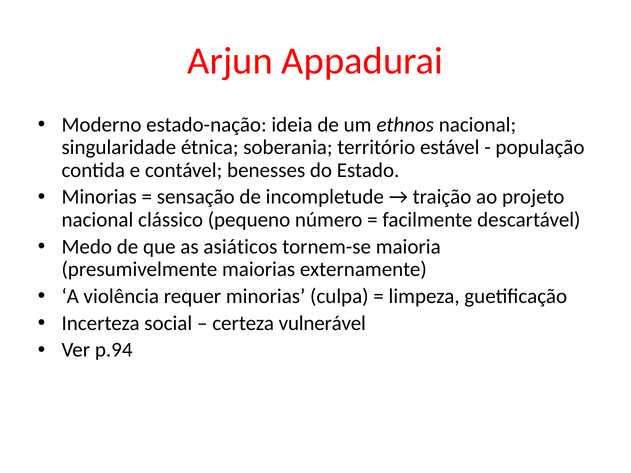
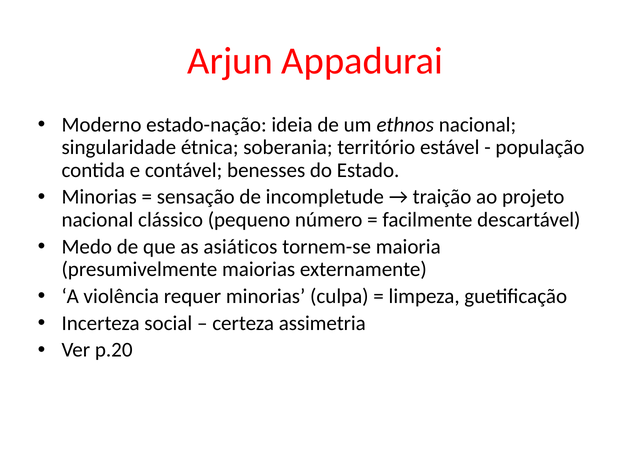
vulnerável: vulnerável -> assimetria
p.94: p.94 -> p.20
